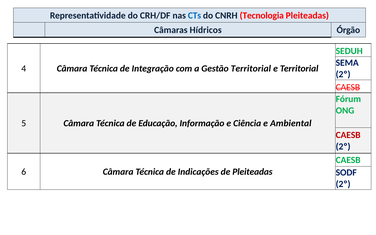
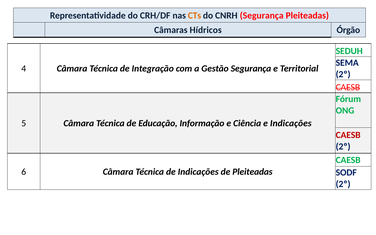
CTs colour: blue -> orange
CNRH Tecnologia: Tecnologia -> Segurança
Gestão Territorial: Territorial -> Segurança
e Ambiental: Ambiental -> Indicações
